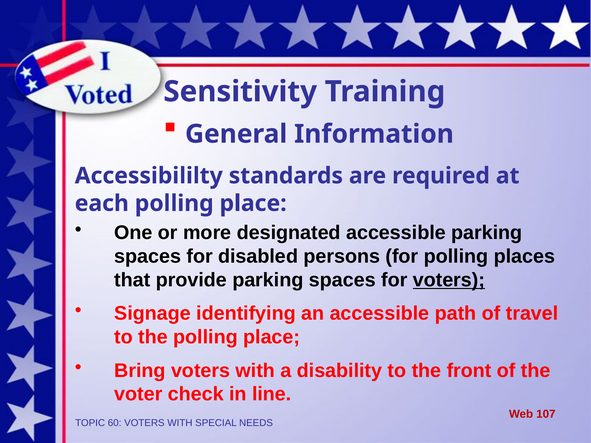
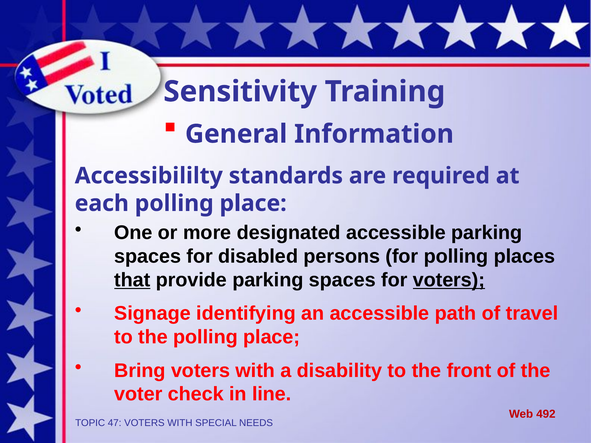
that underline: none -> present
107: 107 -> 492
60: 60 -> 47
